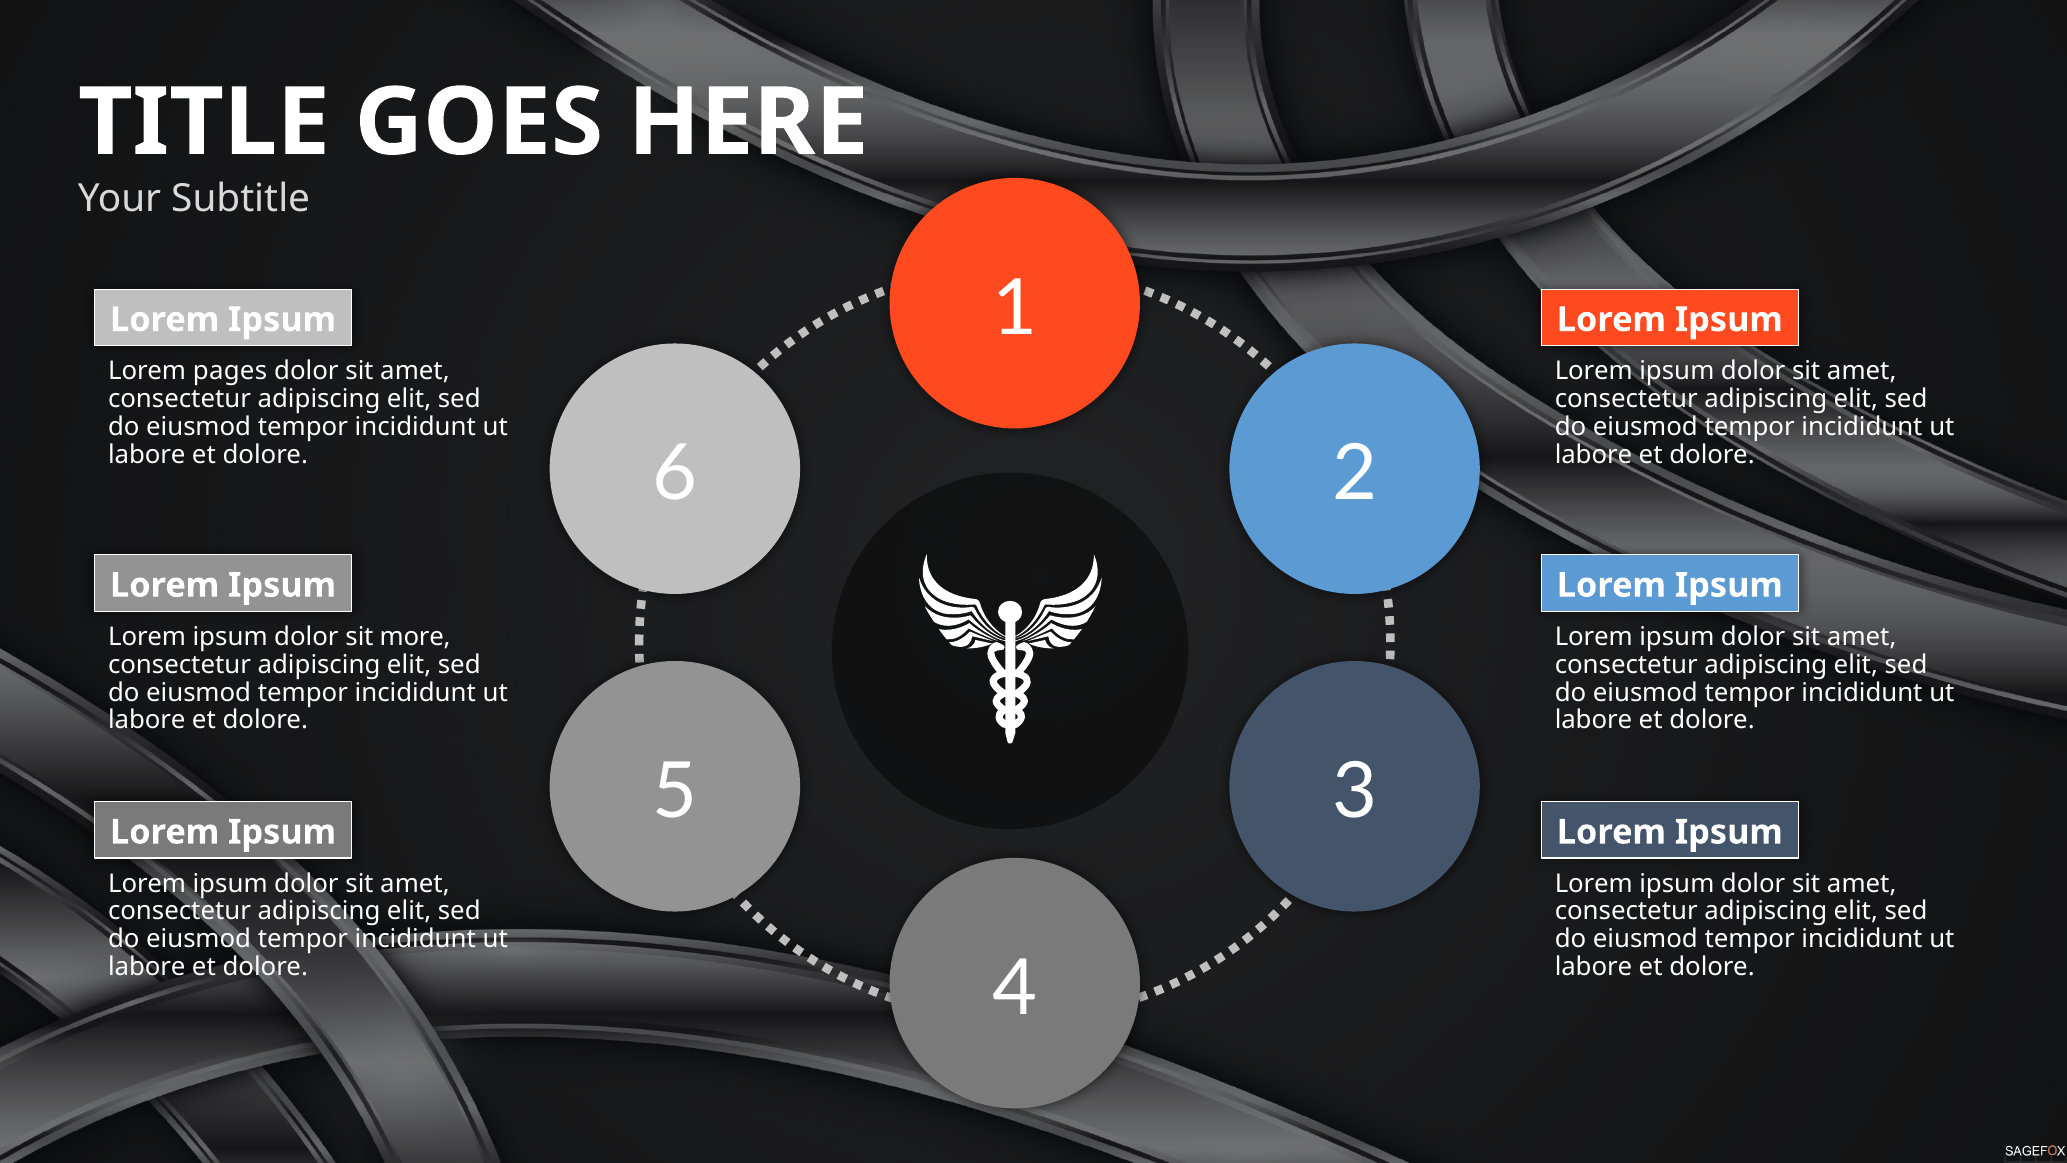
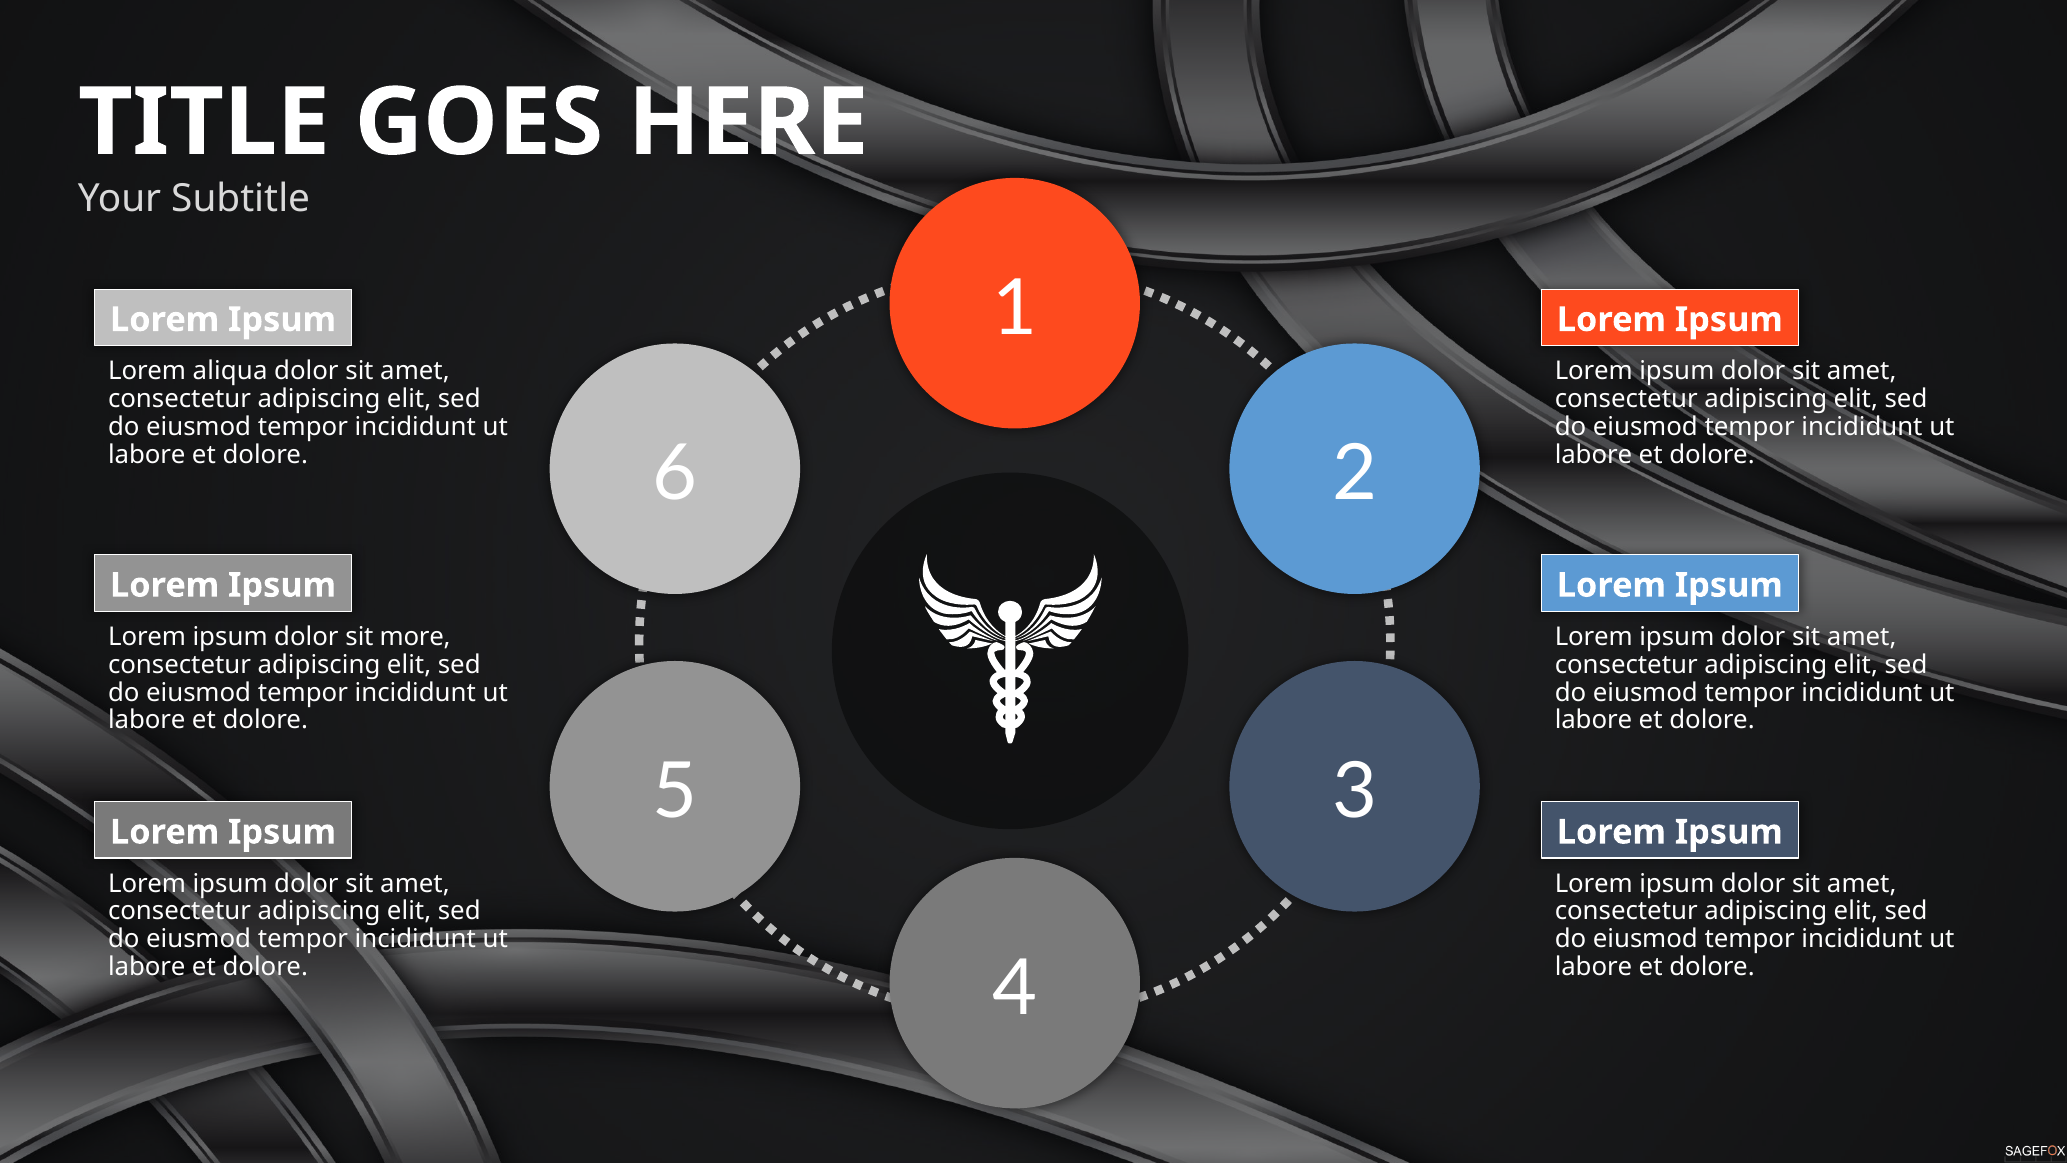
pages: pages -> aliqua
